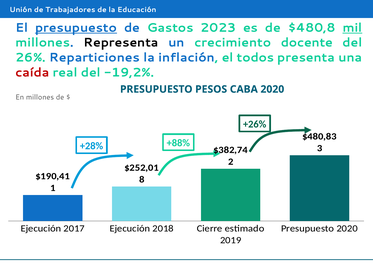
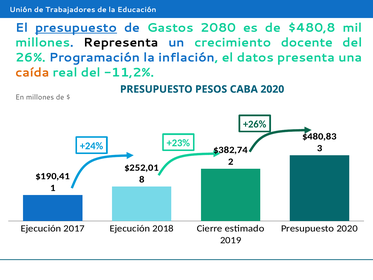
2023: 2023 -> 2080
mil underline: present -> none
Reparticiones: Reparticiones -> Programación
todos: todos -> datos
caída colour: red -> orange
-19,2%: -19,2% -> -11,2%
+88%: +88% -> +23%
+28%: +28% -> +24%
